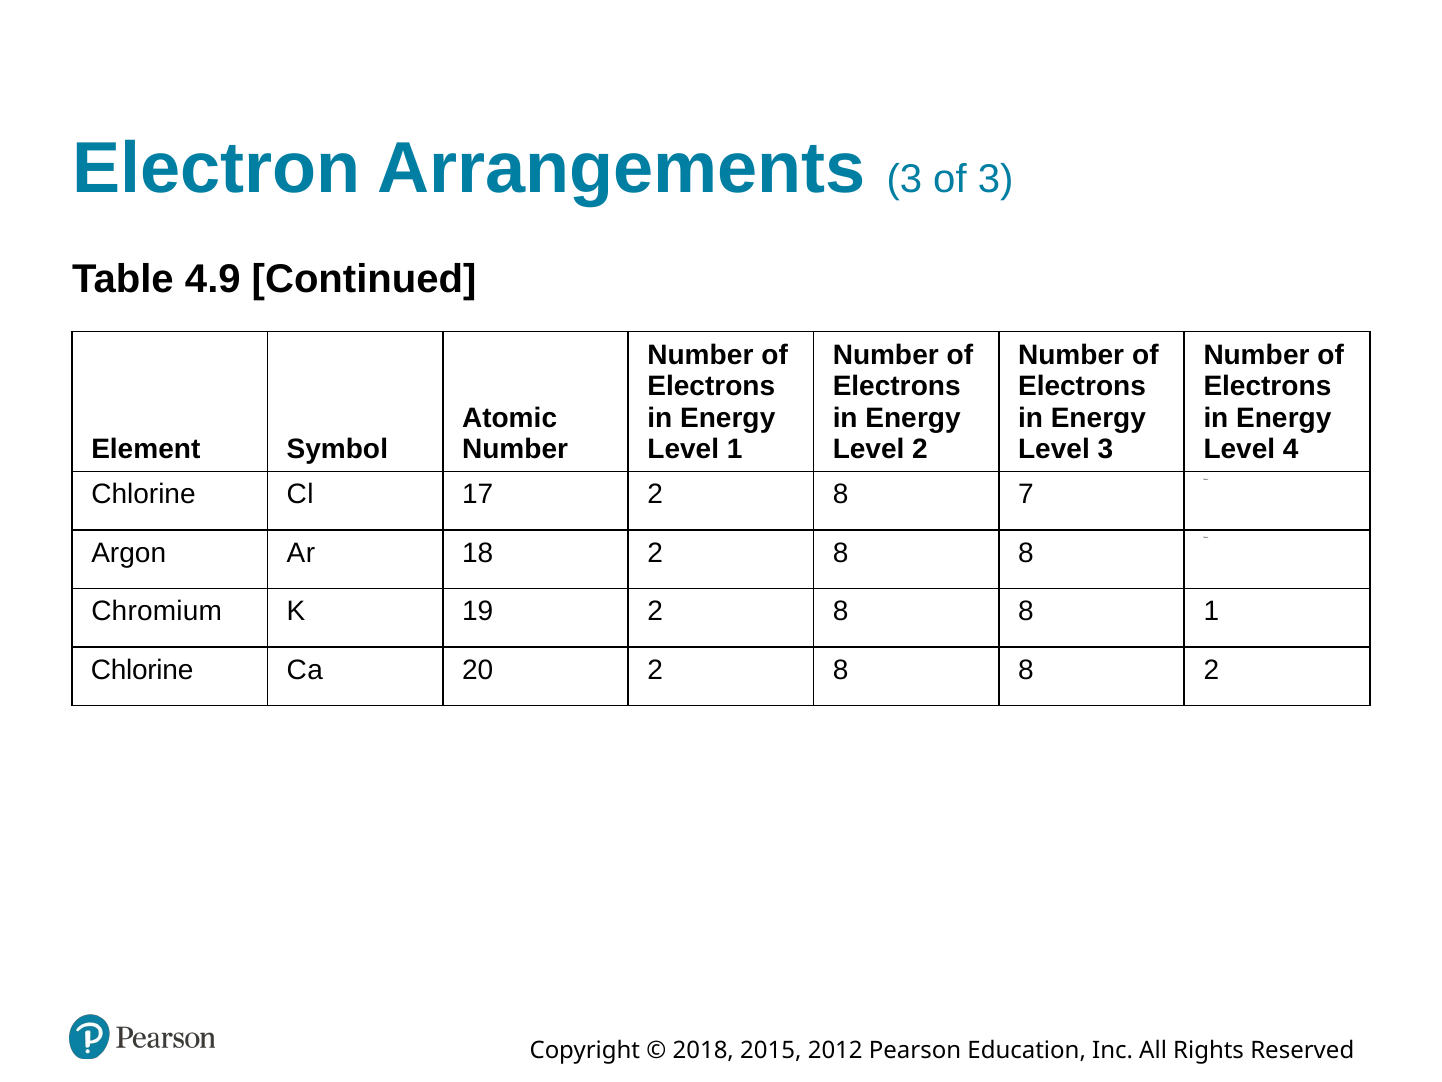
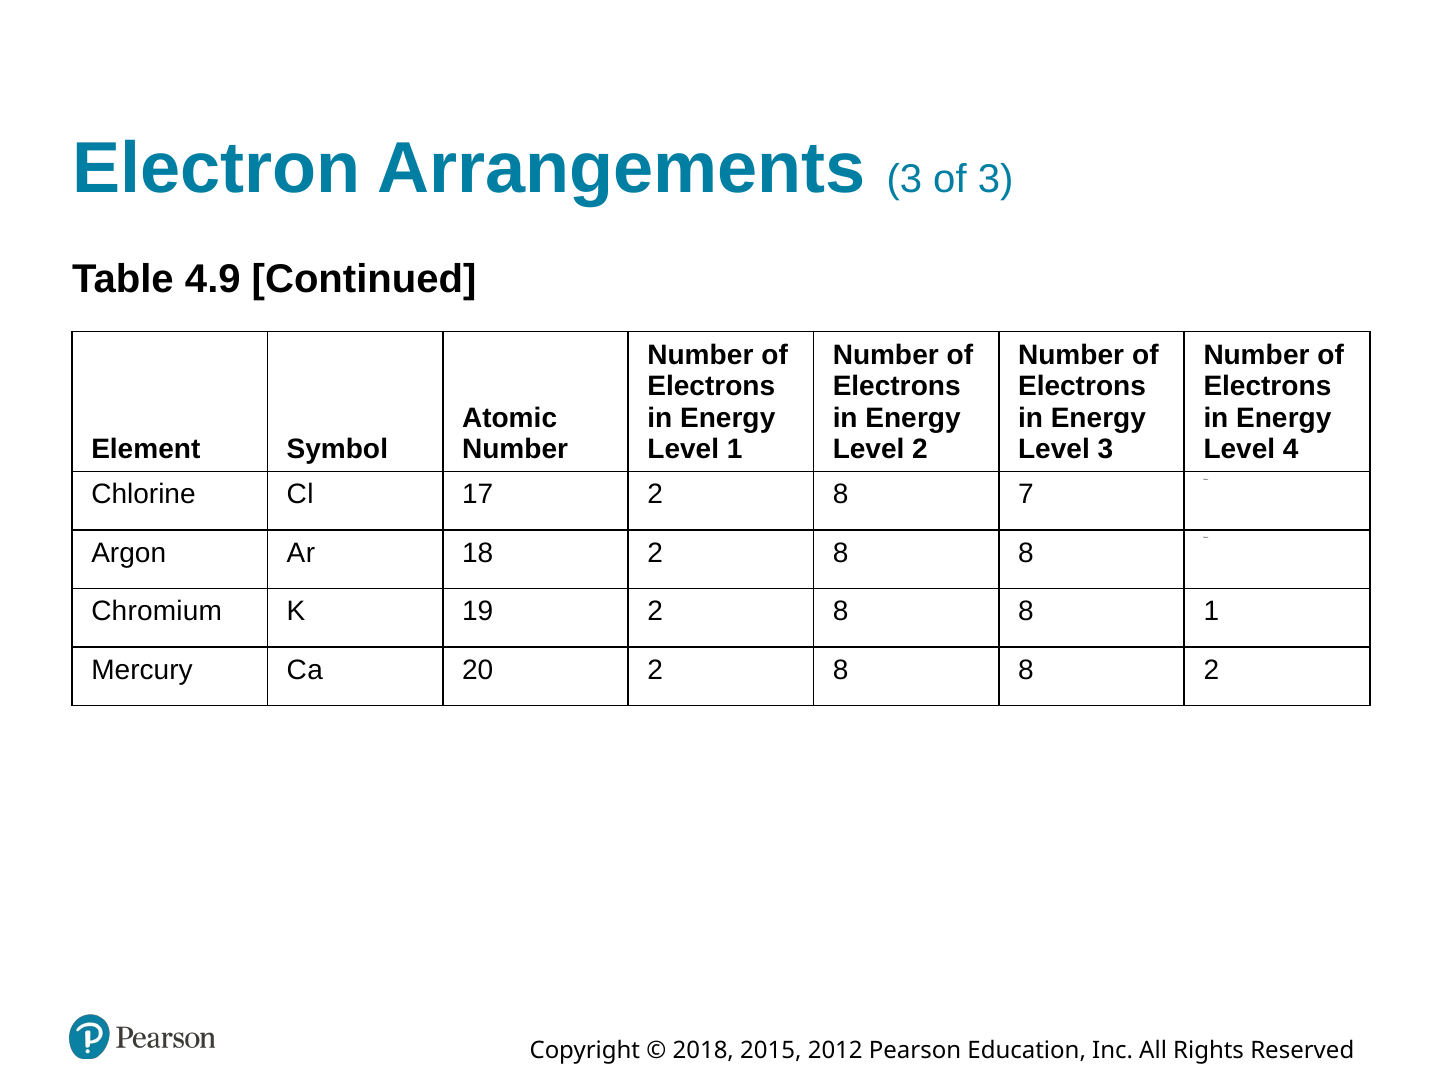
Chlorine at (142, 670): Chlorine -> Mercury
